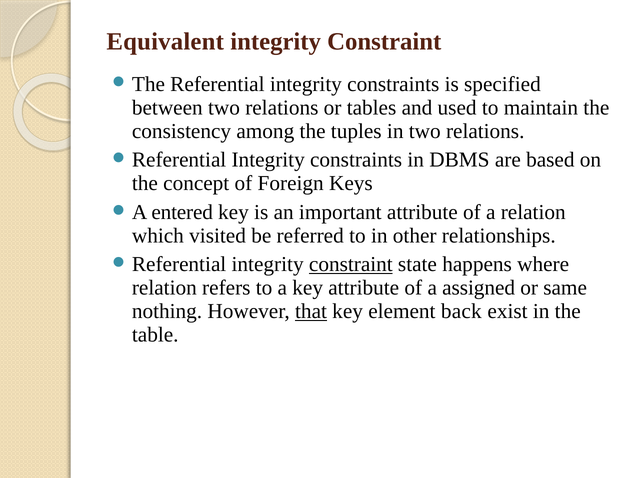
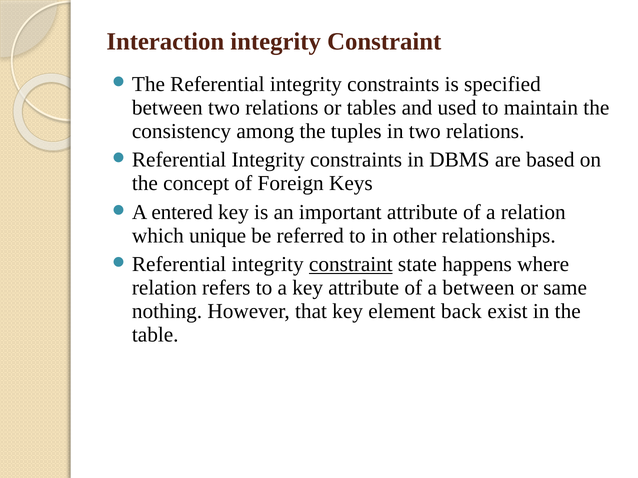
Equivalent: Equivalent -> Interaction
visited: visited -> unique
a assigned: assigned -> between
that underline: present -> none
